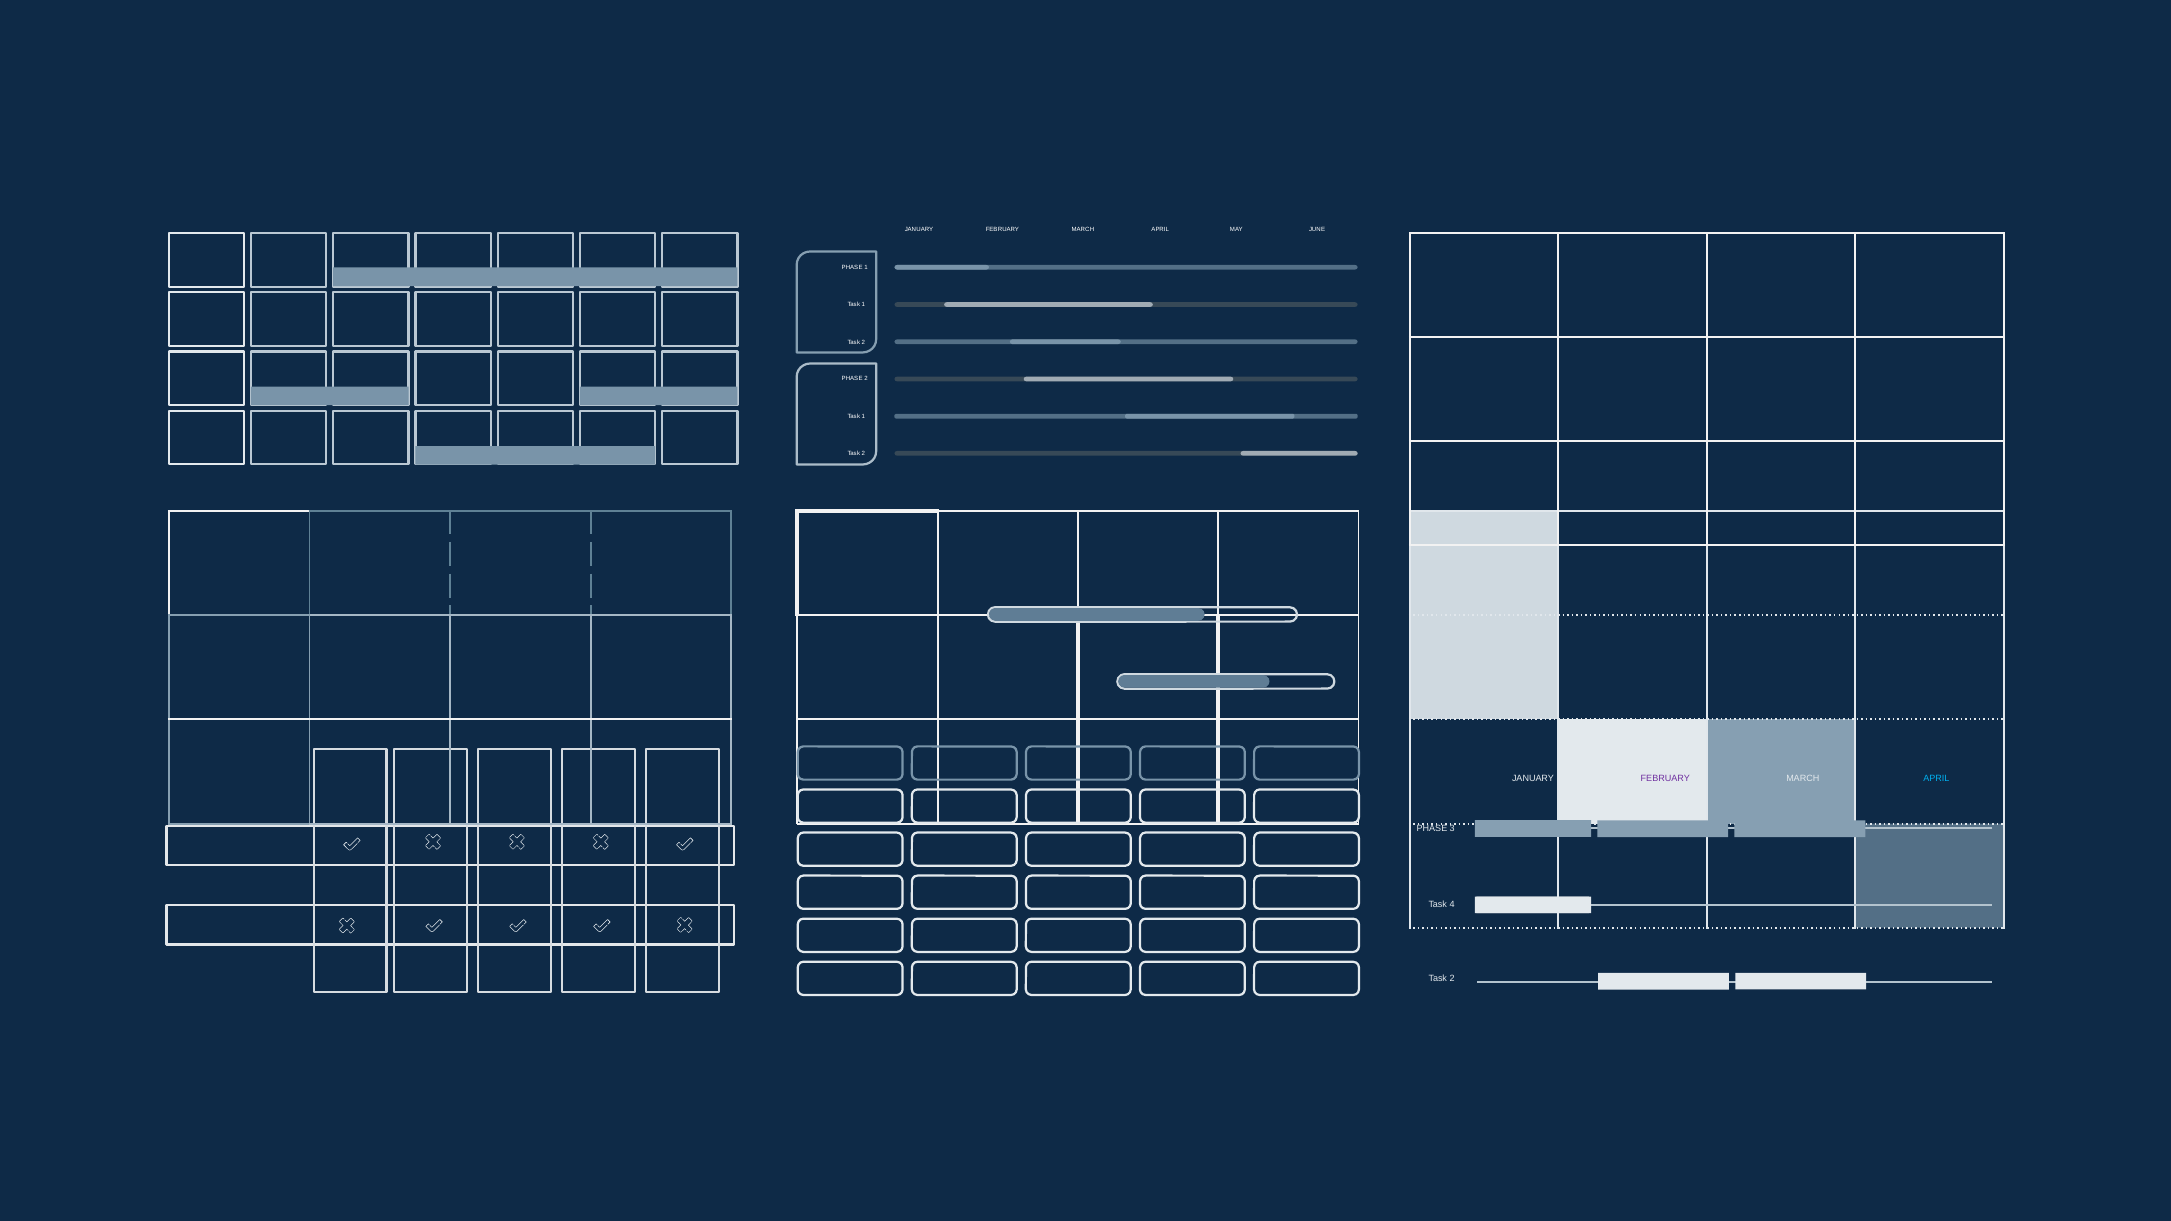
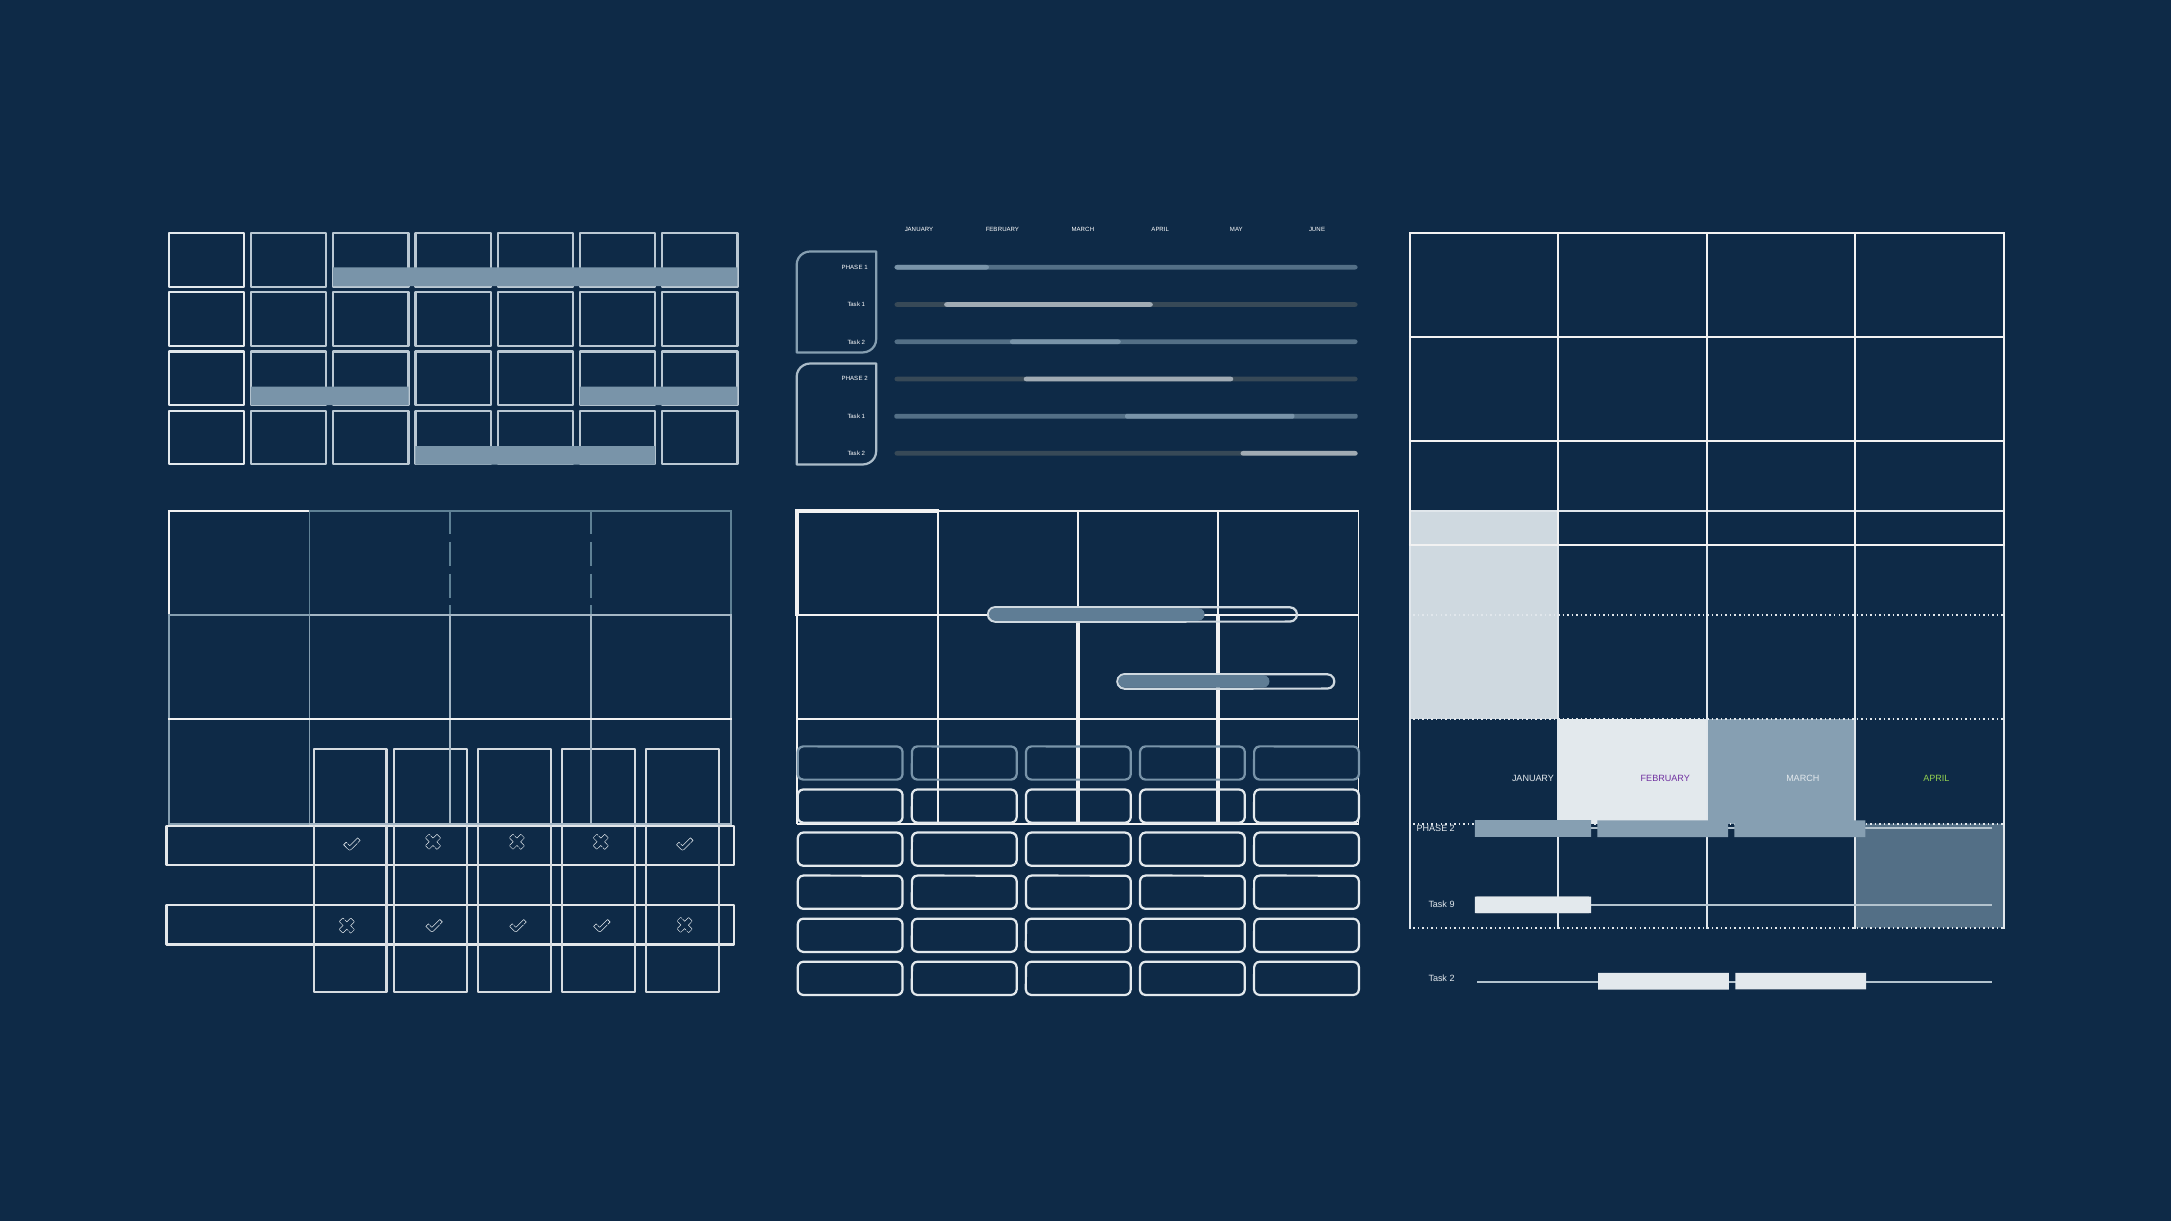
APRIL at (1936, 779) colour: light blue -> light green
3 at (1452, 829): 3 -> 2
4: 4 -> 9
